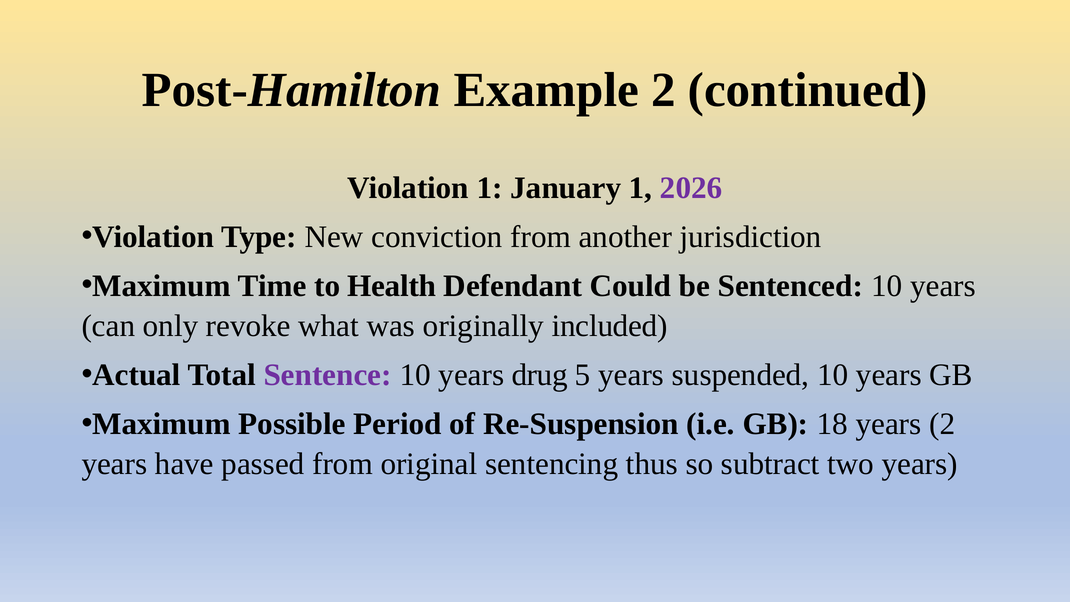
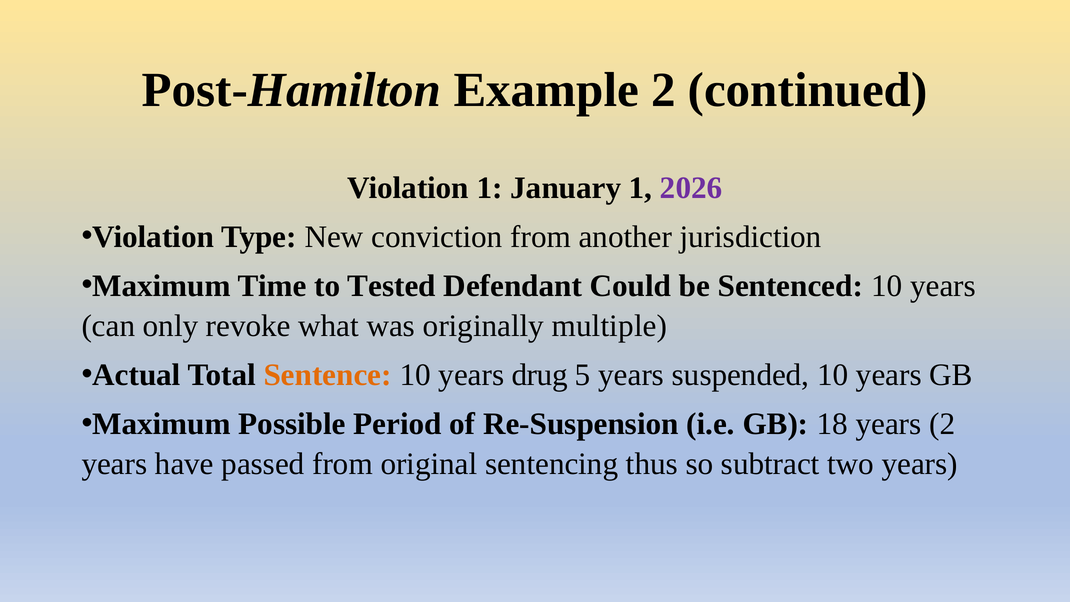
Health: Health -> Tested
included: included -> multiple
Sentence colour: purple -> orange
